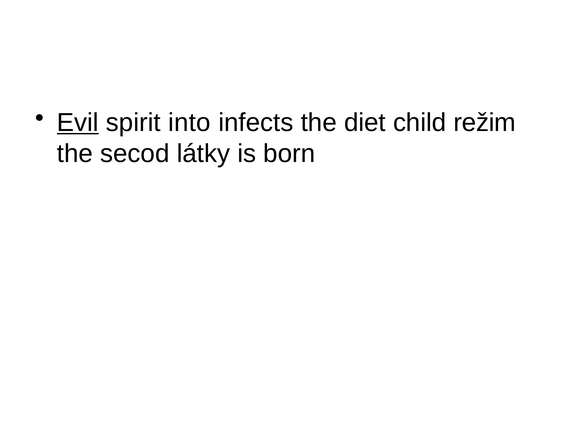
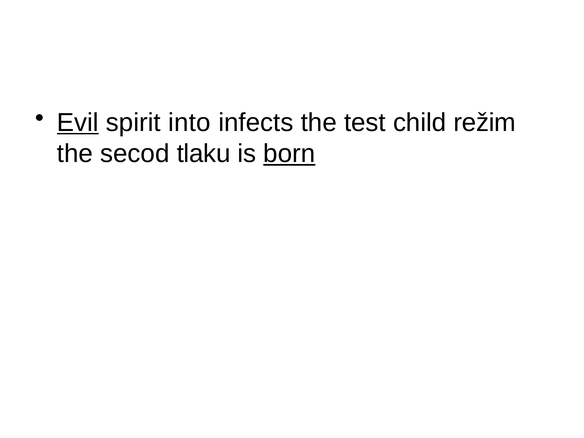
diet: diet -> test
látky: látky -> tlaku
born underline: none -> present
